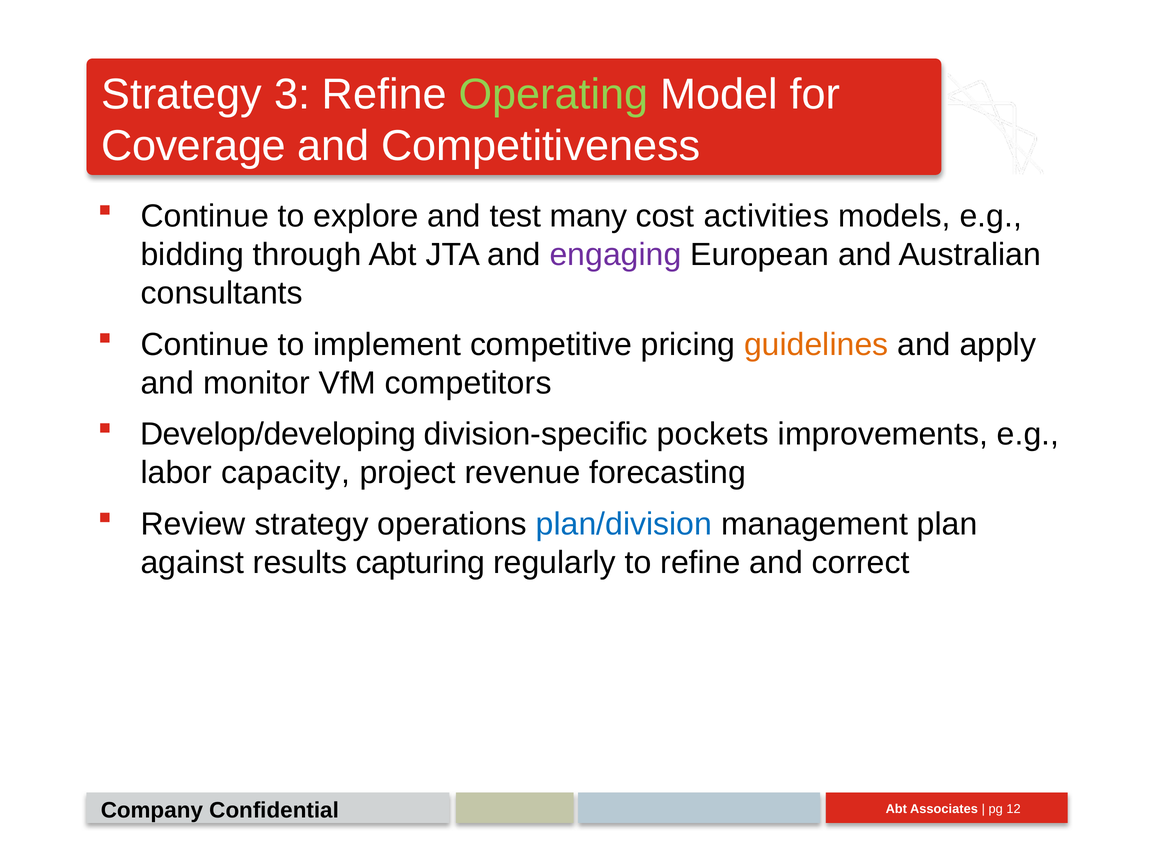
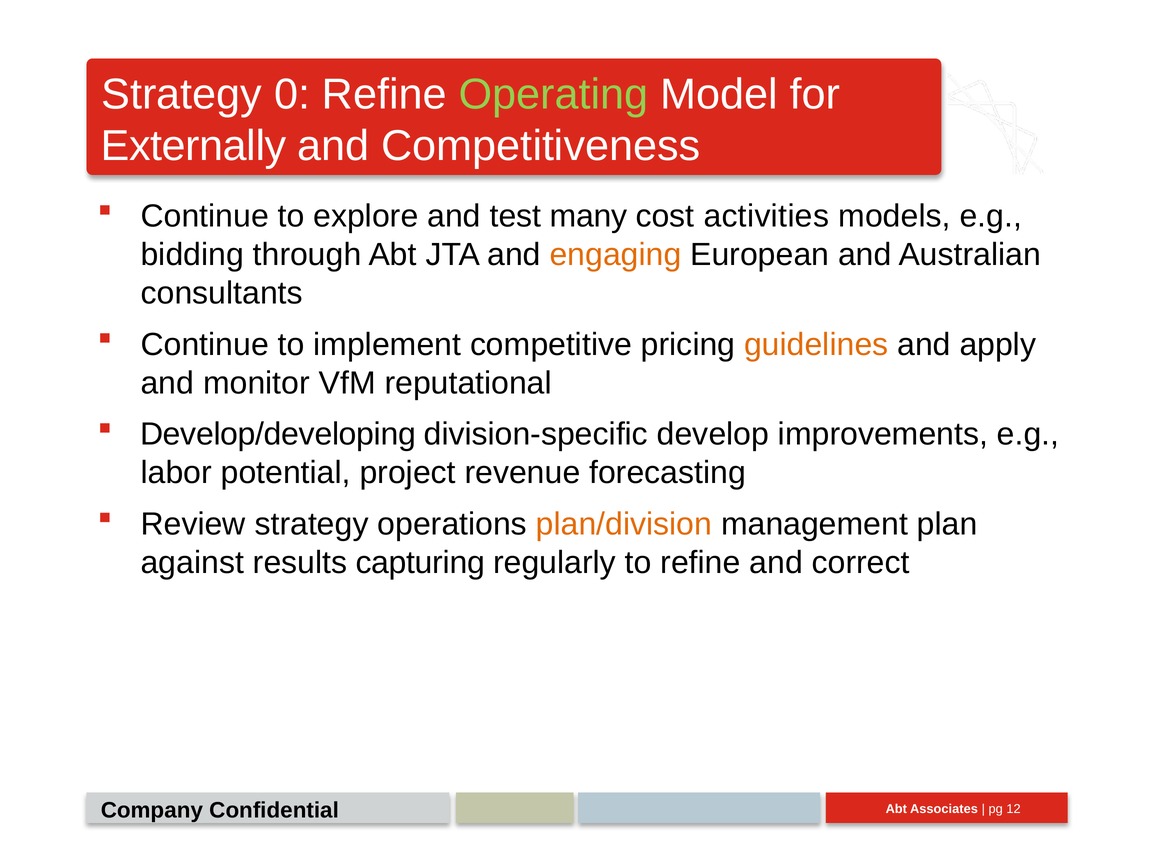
3: 3 -> 0
Coverage: Coverage -> Externally
engaging colour: purple -> orange
competitors: competitors -> reputational
pockets: pockets -> develop
capacity: capacity -> potential
plan/division colour: blue -> orange
